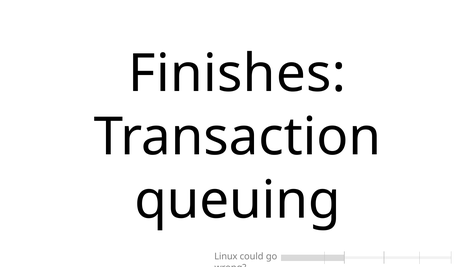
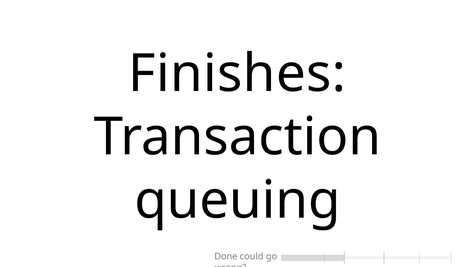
Linux: Linux -> Done
